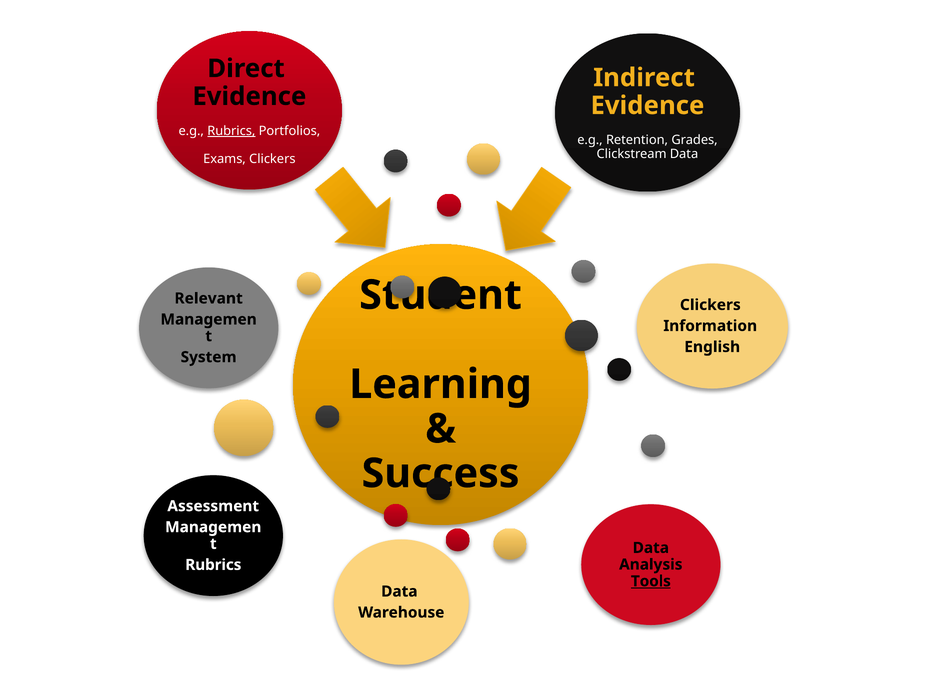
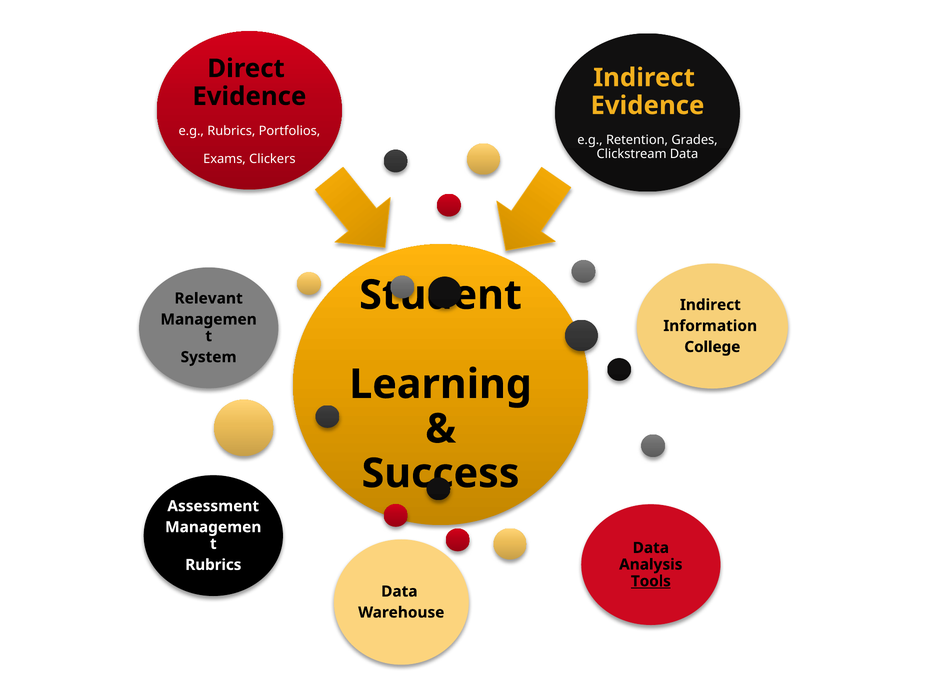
Rubrics at (231, 131) underline: present -> none
Clickers at (710, 305): Clickers -> Indirect
English: English -> College
